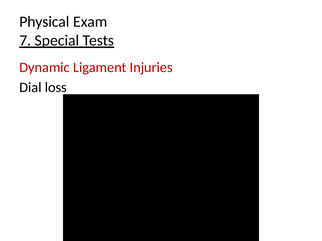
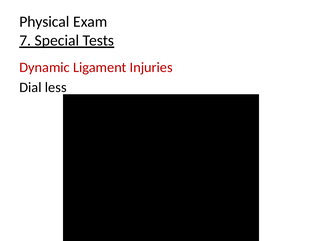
loss: loss -> less
